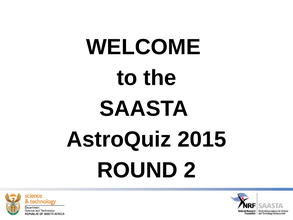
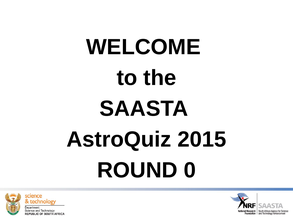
2: 2 -> 0
